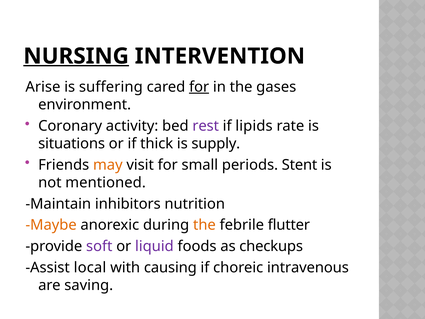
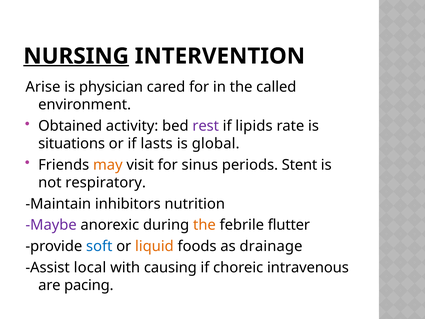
suffering: suffering -> physician
for at (199, 87) underline: present -> none
gases: gases -> called
Coronary: Coronary -> Obtained
thick: thick -> lasts
supply: supply -> global
small: small -> sinus
mentioned: mentioned -> respiratory
Maybe colour: orange -> purple
soft colour: purple -> blue
liquid colour: purple -> orange
checkups: checkups -> drainage
saving: saving -> pacing
